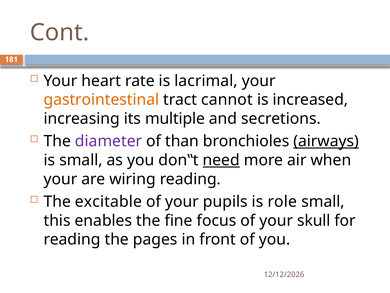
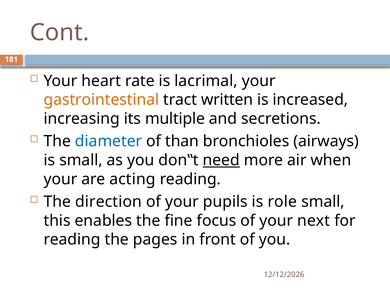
cannot: cannot -> written
diameter colour: purple -> blue
airways underline: present -> none
wiring: wiring -> acting
excitable: excitable -> direction
skull: skull -> next
